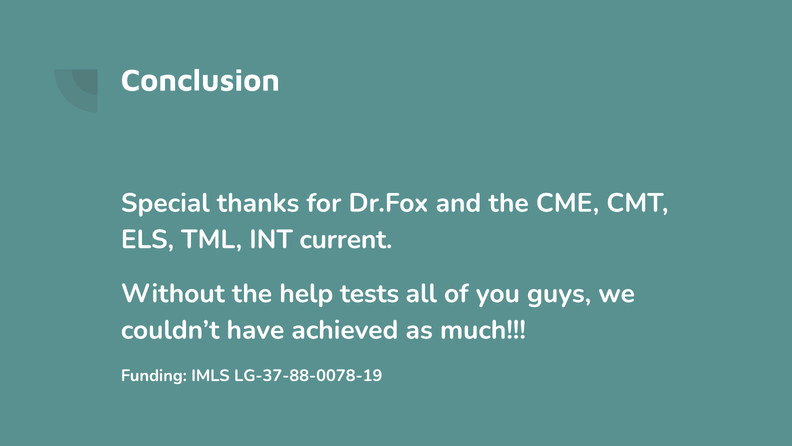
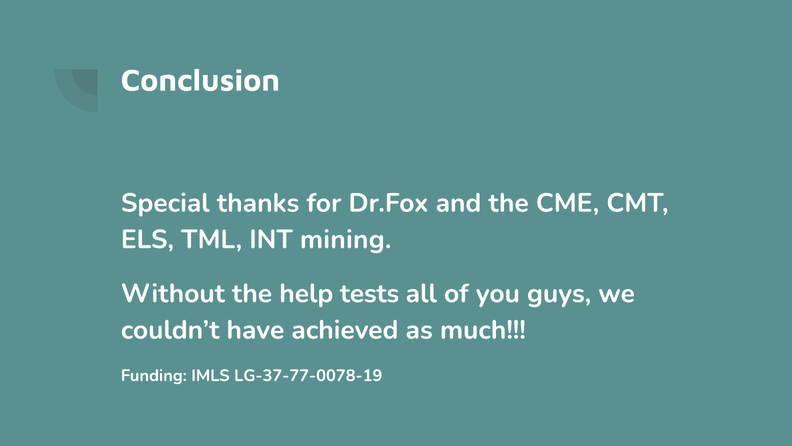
current: current -> mining
LG-37-88-0078-19: LG-37-88-0078-19 -> LG-37-77-0078-19
